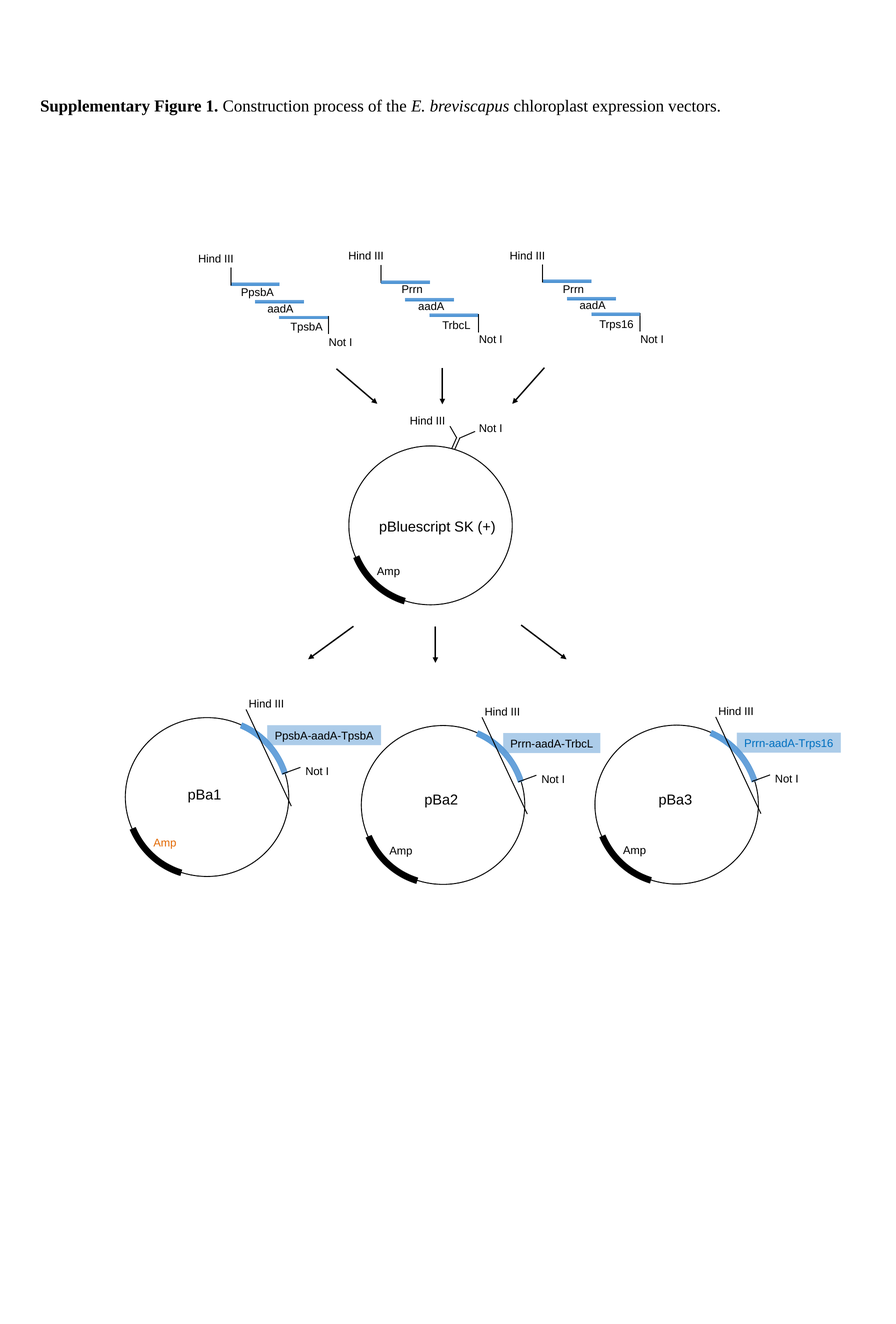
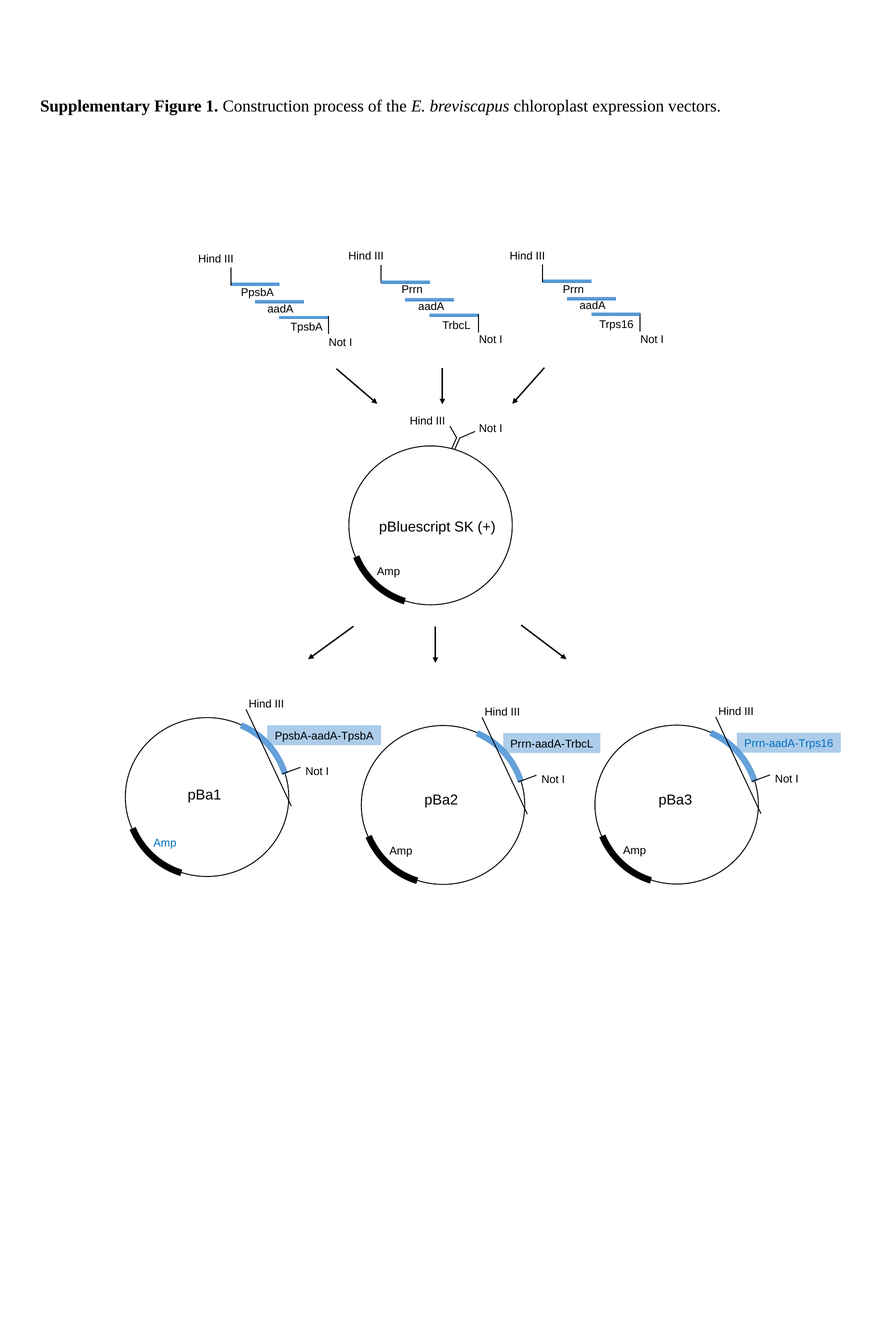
Amp at (165, 842) colour: orange -> blue
